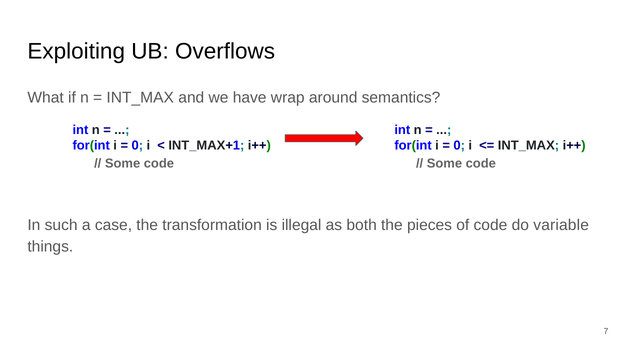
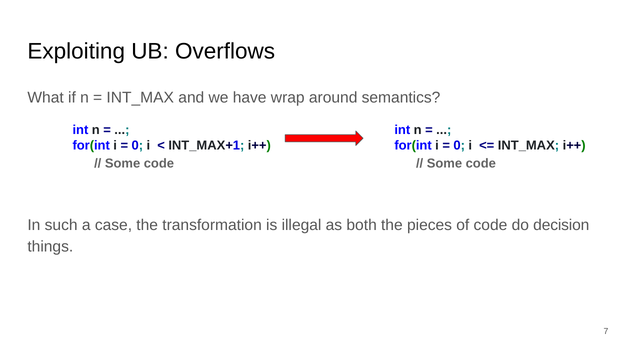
variable: variable -> decision
